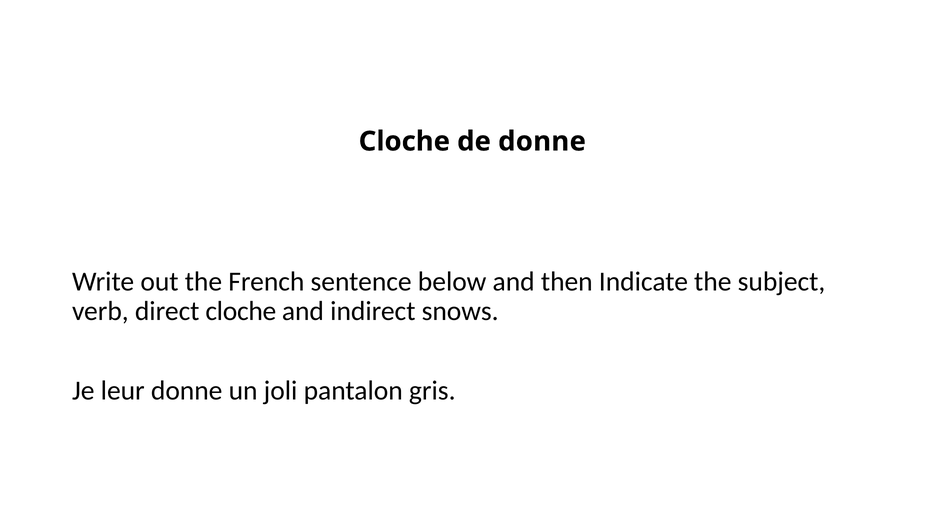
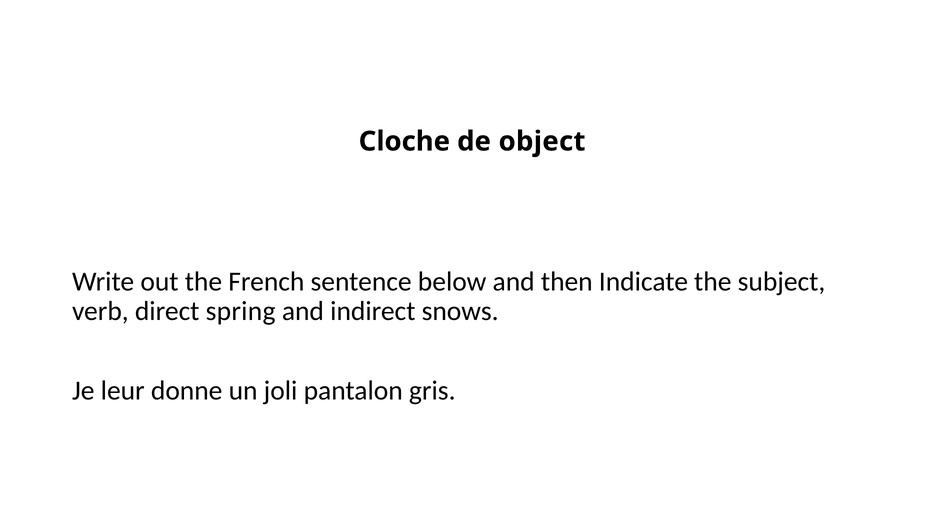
de donne: donne -> object
direct cloche: cloche -> spring
